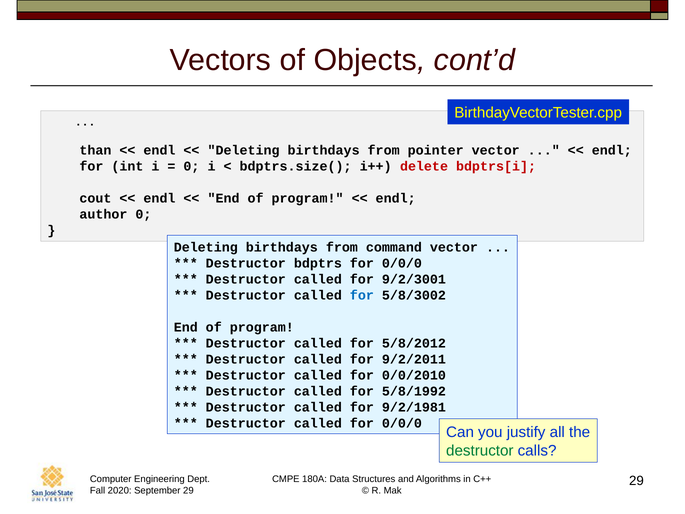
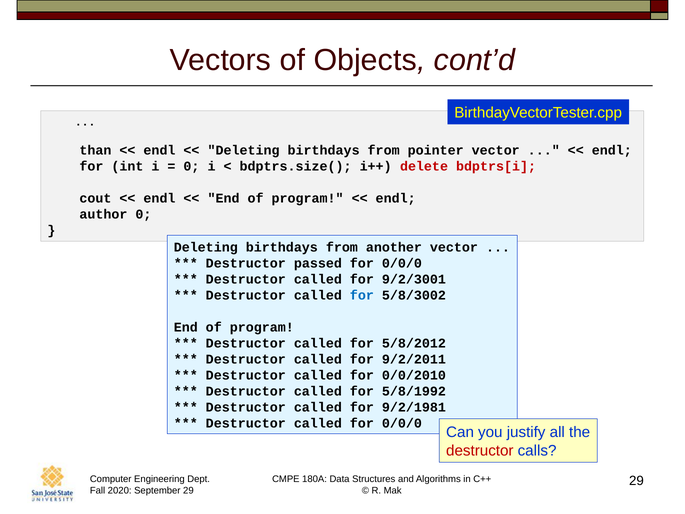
command: command -> another
bdptrs: bdptrs -> passed
destructor at (480, 450) colour: green -> red
